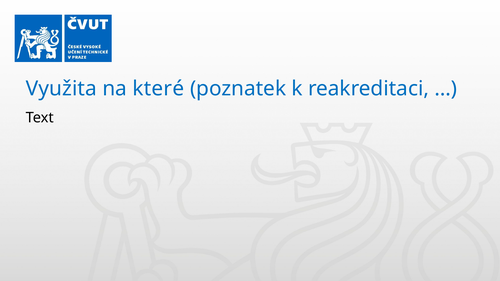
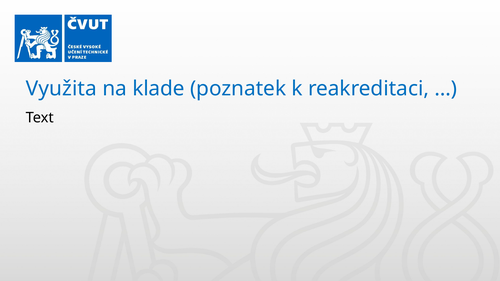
které: které -> klade
